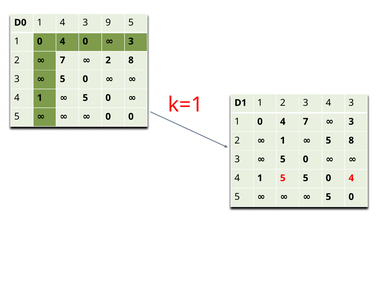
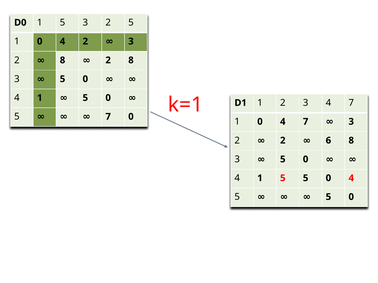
D0 1 4: 4 -> 5
9 at (108, 23): 9 -> 2
4 0: 0 -> 2
7 at (63, 60): 7 -> 8
3 4 3: 3 -> 7
0 at (108, 117): 0 -> 7
1 at (283, 141): 1 -> 2
5 at (328, 141): 5 -> 6
